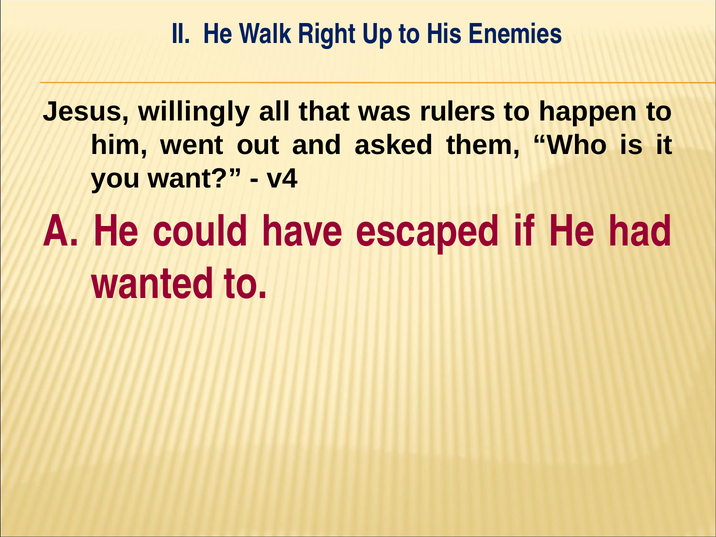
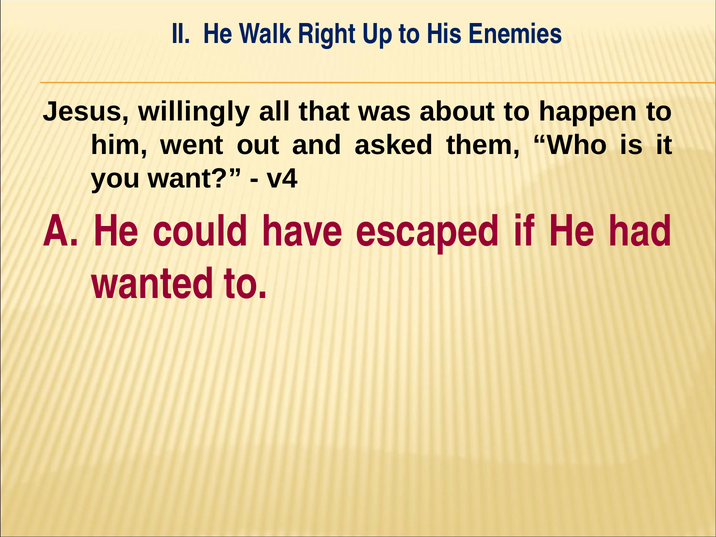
rulers: rulers -> about
